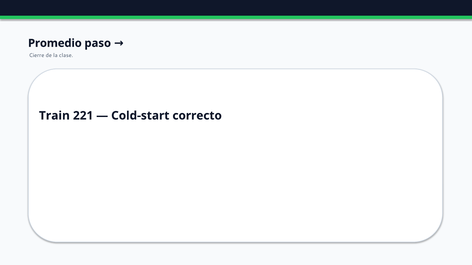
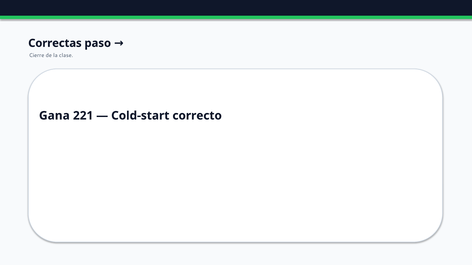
Promedio: Promedio -> Correctas
Train: Train -> Gana
